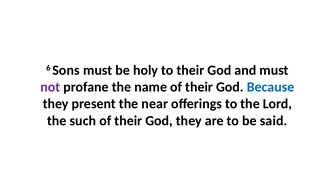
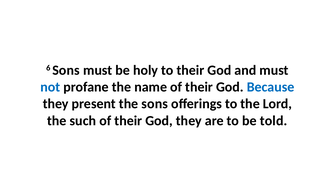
not colour: purple -> blue
the near: near -> sons
said: said -> told
